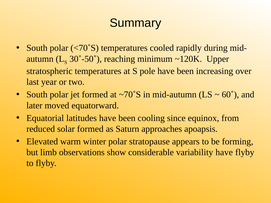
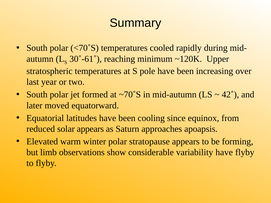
30˚-50˚: 30˚-50˚ -> 30˚-61˚
60˚: 60˚ -> 42˚
solar formed: formed -> appears
